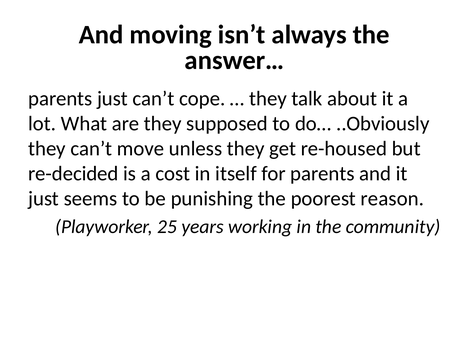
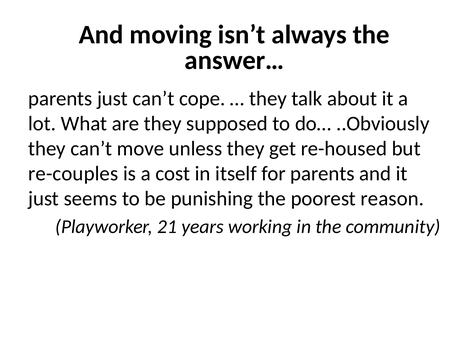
re-decided: re-decided -> re-couples
25: 25 -> 21
